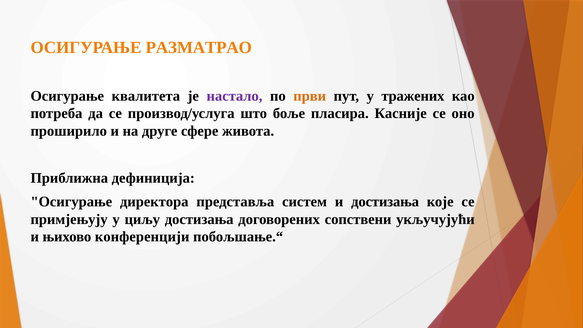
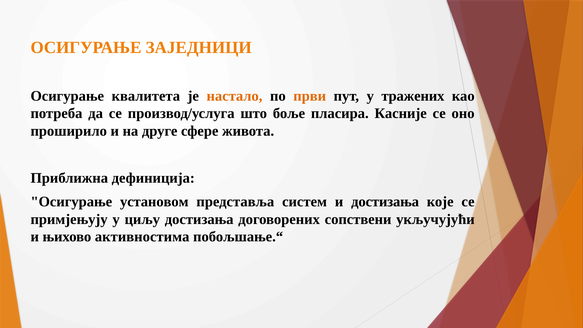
РАЗМАТРАО: РАЗМАТРАО -> ЗАЈЕДНИЦИ
настало colour: purple -> orange
директора: директора -> установом
конференцији: конференцији -> активностима
